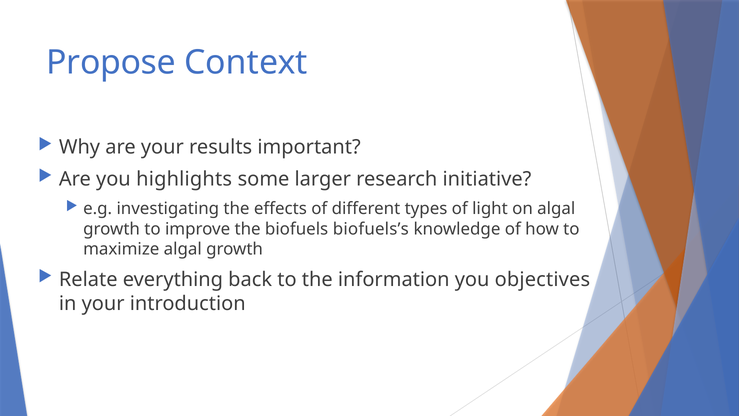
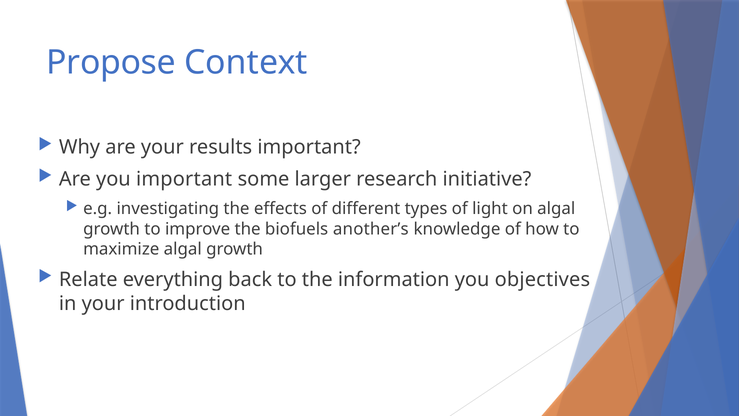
you highlights: highlights -> important
biofuels’s: biofuels’s -> another’s
